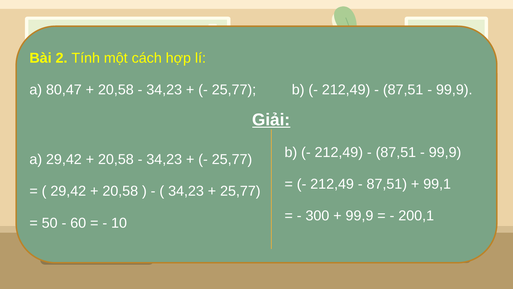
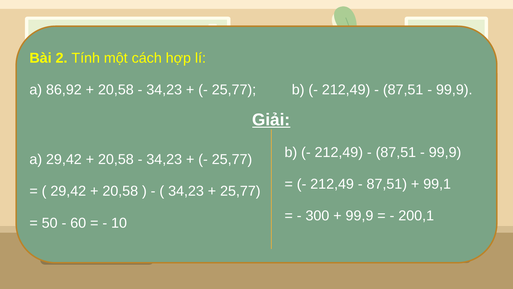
80,47: 80,47 -> 86,92
